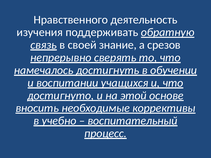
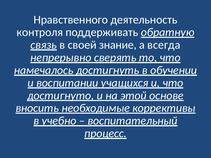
изучения: изучения -> контроля
срезов: срезов -> всегда
